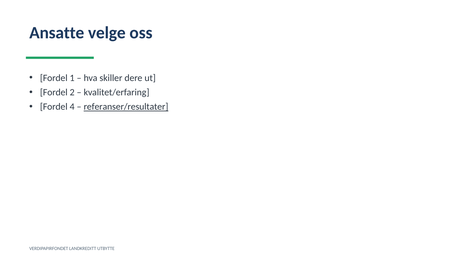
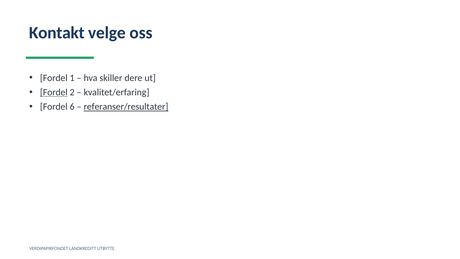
Ansatte: Ansatte -> Kontakt
Fordel at (54, 92) underline: none -> present
4: 4 -> 6
